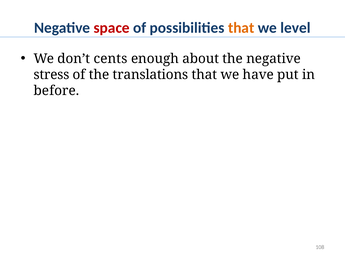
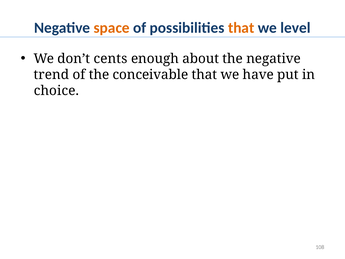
space colour: red -> orange
stress: stress -> trend
translations: translations -> conceivable
before: before -> choice
